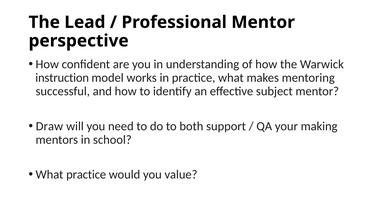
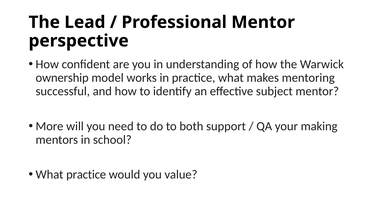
instruction: instruction -> ownership
Draw: Draw -> More
